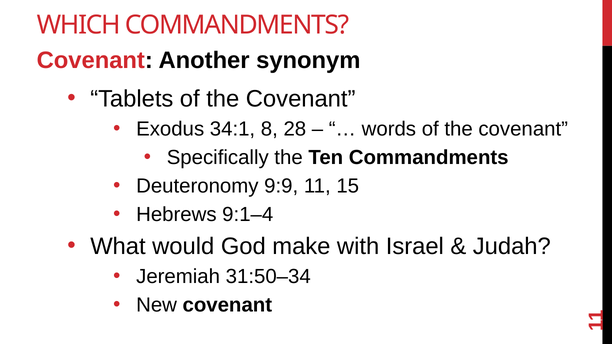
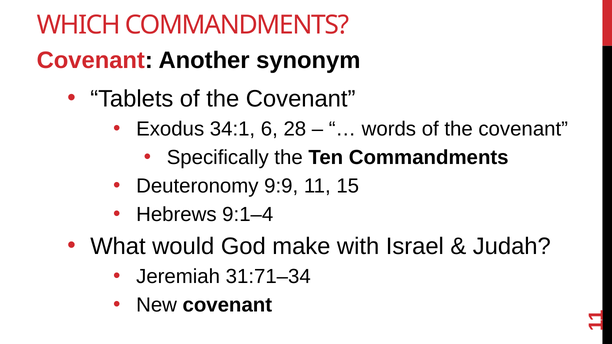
8: 8 -> 6
31:50–34: 31:50–34 -> 31:71–34
